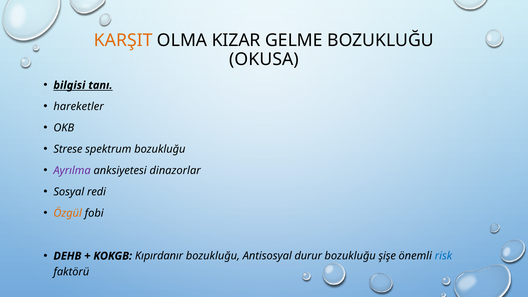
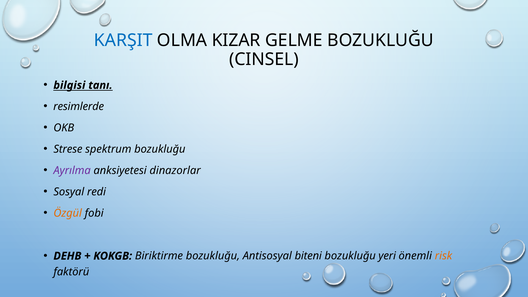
KARŞIT colour: orange -> blue
OKUSA: OKUSA -> CINSEL
hareketler: hareketler -> resimlerde
Kıpırdanır: Kıpırdanır -> Biriktirme
durur: durur -> biteni
şişe: şişe -> yeri
risk colour: blue -> orange
